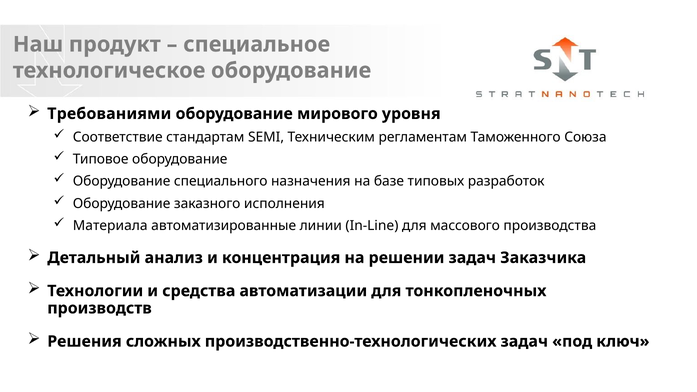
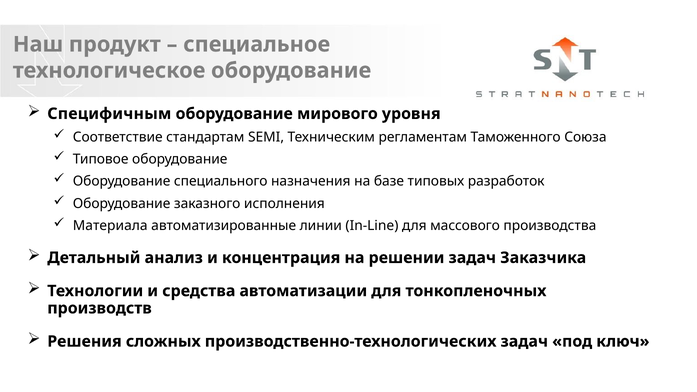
Требованиями: Требованиями -> Специфичным
